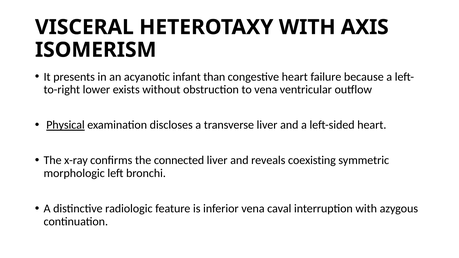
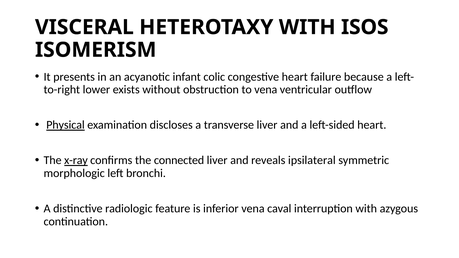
AXIS: AXIS -> ISOS
than: than -> colic
x-ray underline: none -> present
coexisting: coexisting -> ipsilateral
